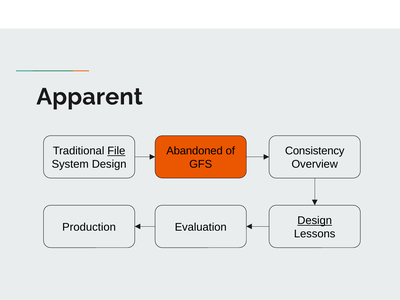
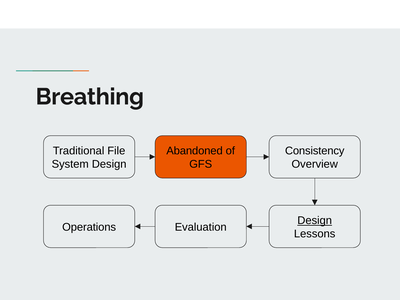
Apparent: Apparent -> Breathing
File underline: present -> none
Production: Production -> Operations
